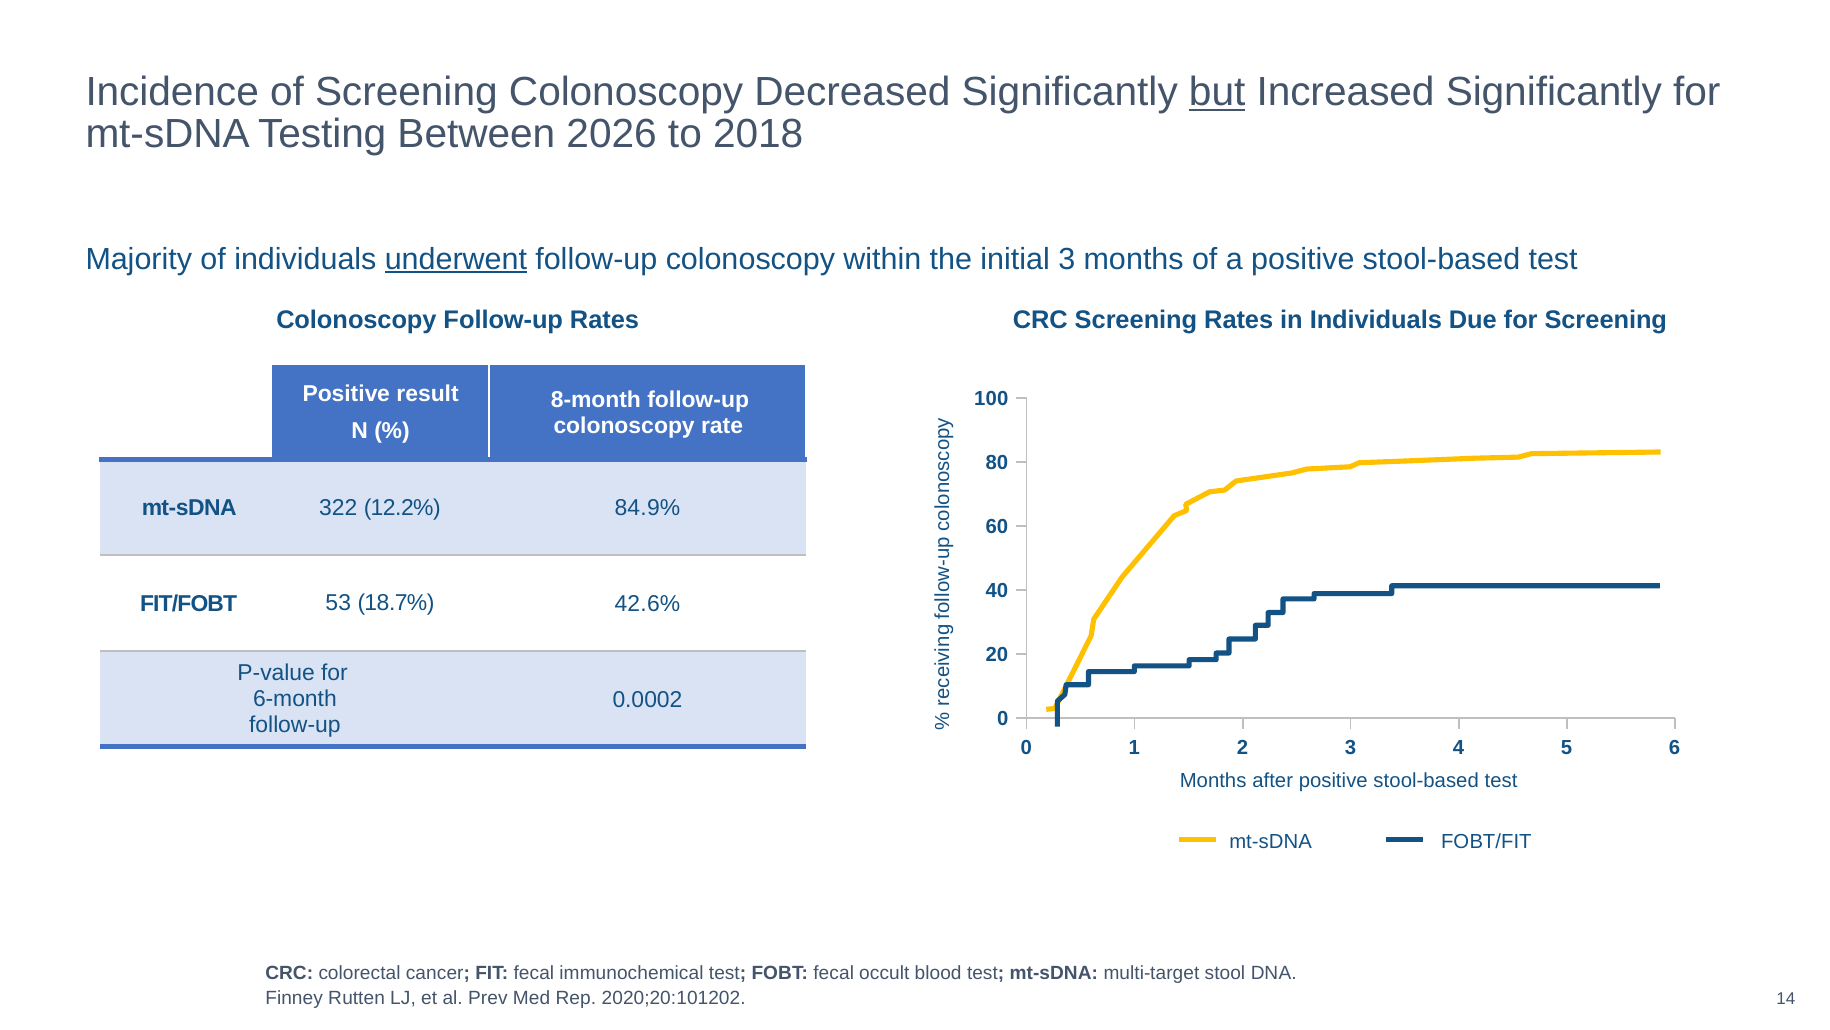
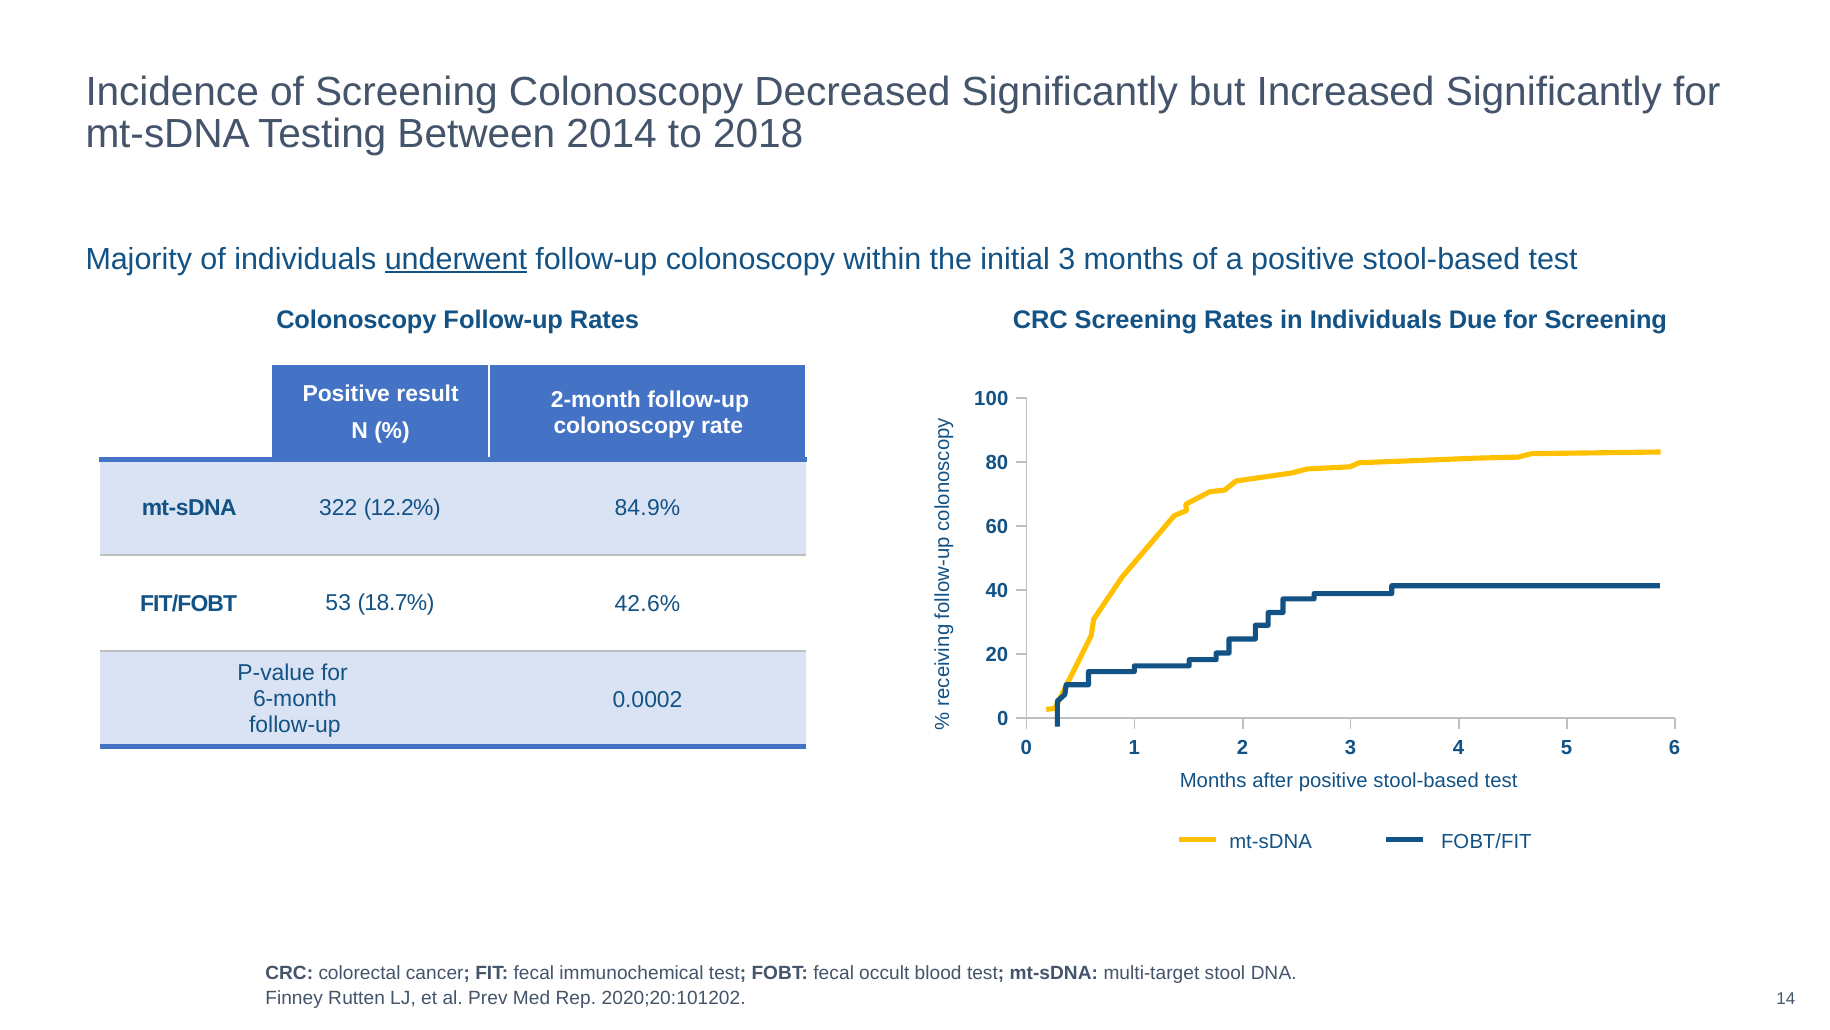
but underline: present -> none
2026: 2026 -> 2014
8-month: 8-month -> 2-month
